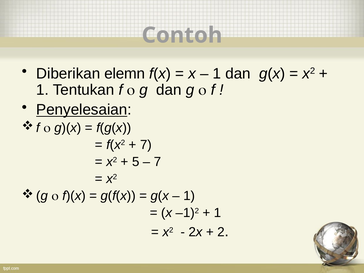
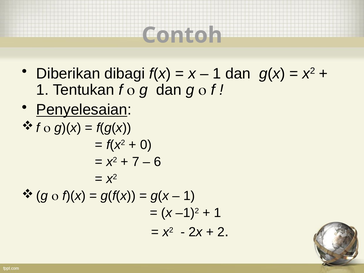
elemn: elemn -> dibagi
7 at (146, 145): 7 -> 0
5: 5 -> 7
7 at (158, 162): 7 -> 6
